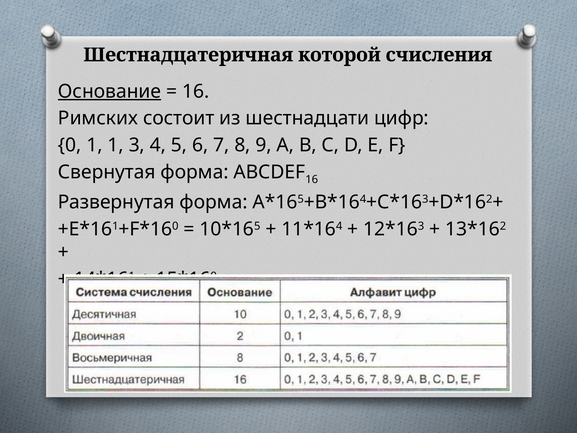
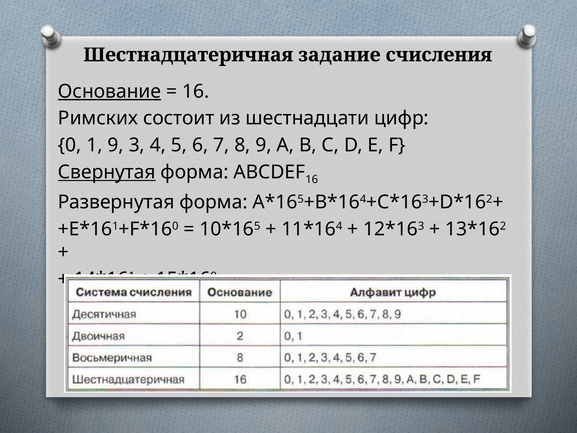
которой: которой -> задание
1 1: 1 -> 9
Свернутая underline: none -> present
